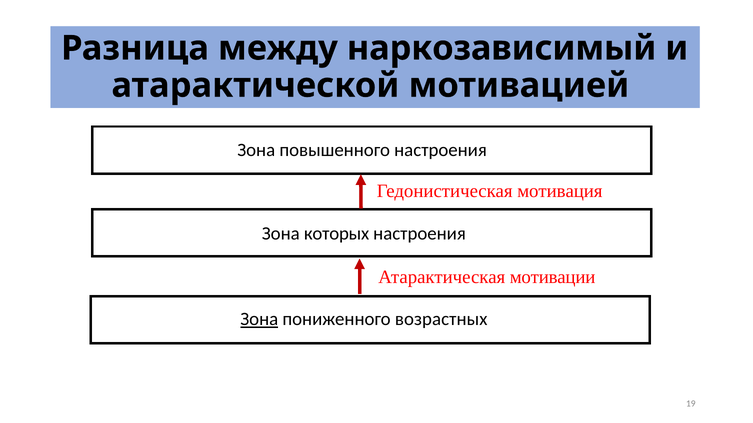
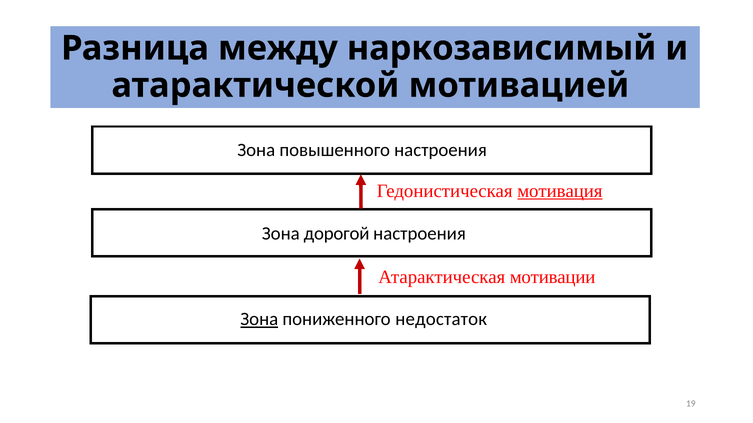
мотивация underline: none -> present
которых: которых -> дорогой
возрастных: возрастных -> недостаток
